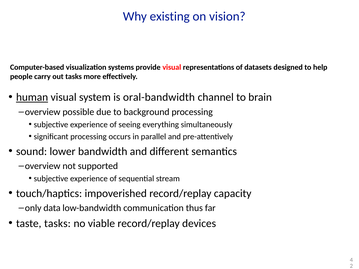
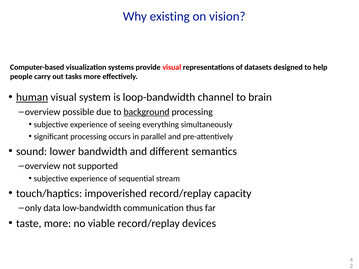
oral-bandwidth: oral-bandwidth -> loop-bandwidth
background underline: none -> present
taste tasks: tasks -> more
